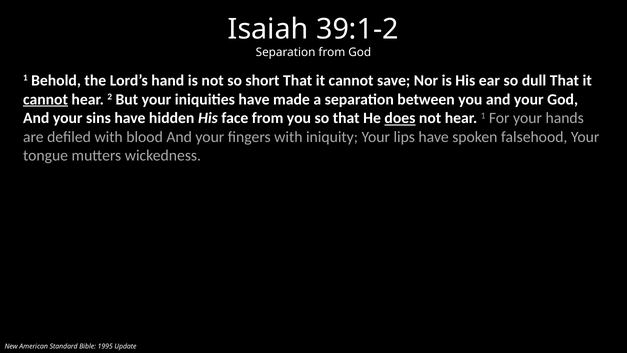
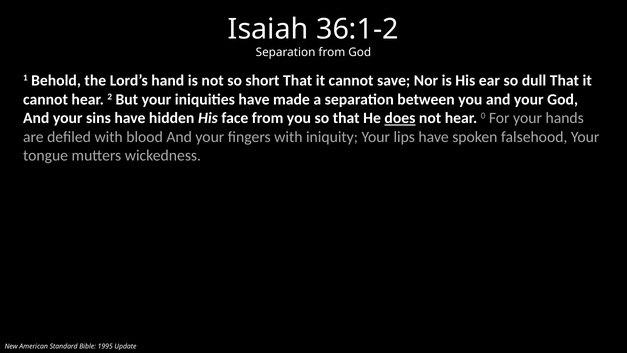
39:1-2: 39:1-2 -> 36:1-2
cannot at (46, 99) underline: present -> none
hear 1: 1 -> 0
